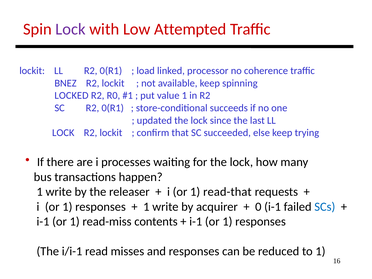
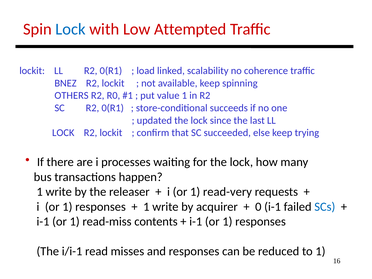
Lock at (71, 29) colour: purple -> blue
processor: processor -> scalability
LOCKED: LOCKED -> OTHERS
read-that: read-that -> read-very
